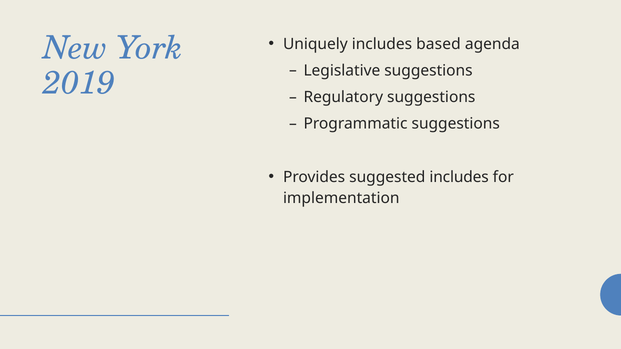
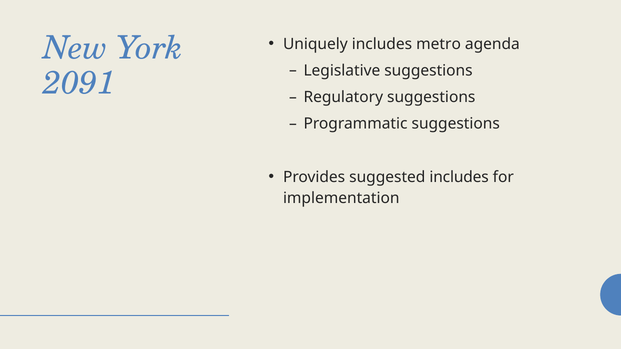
based: based -> metro
2019: 2019 -> 2091
